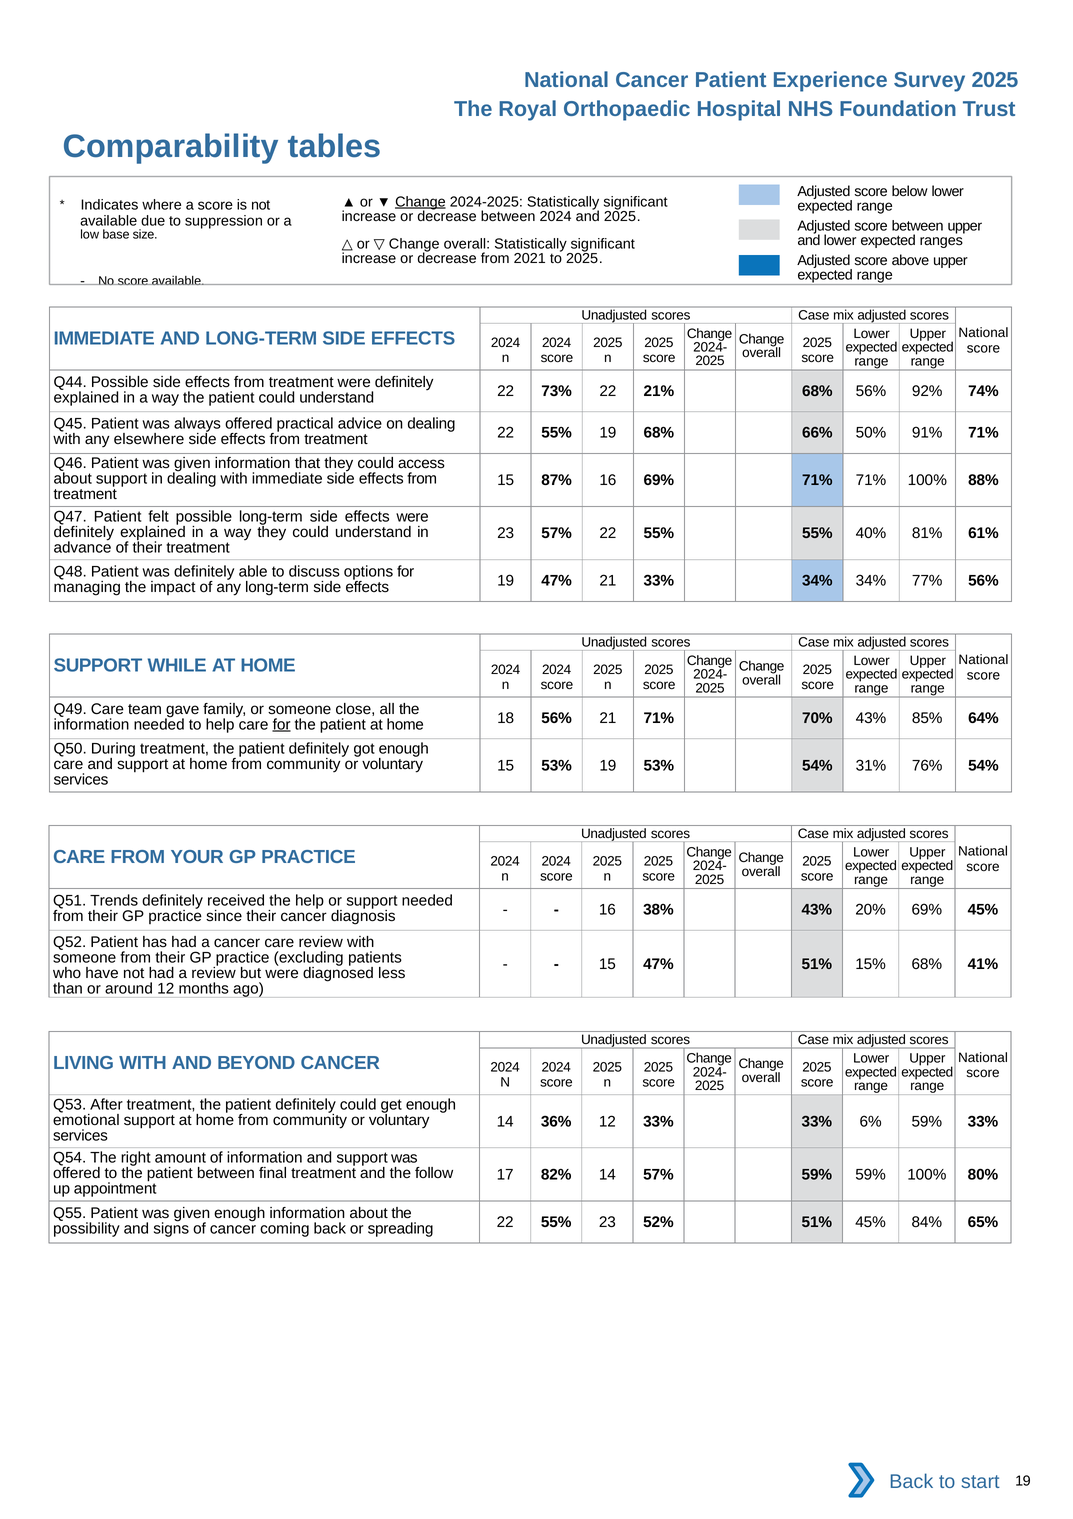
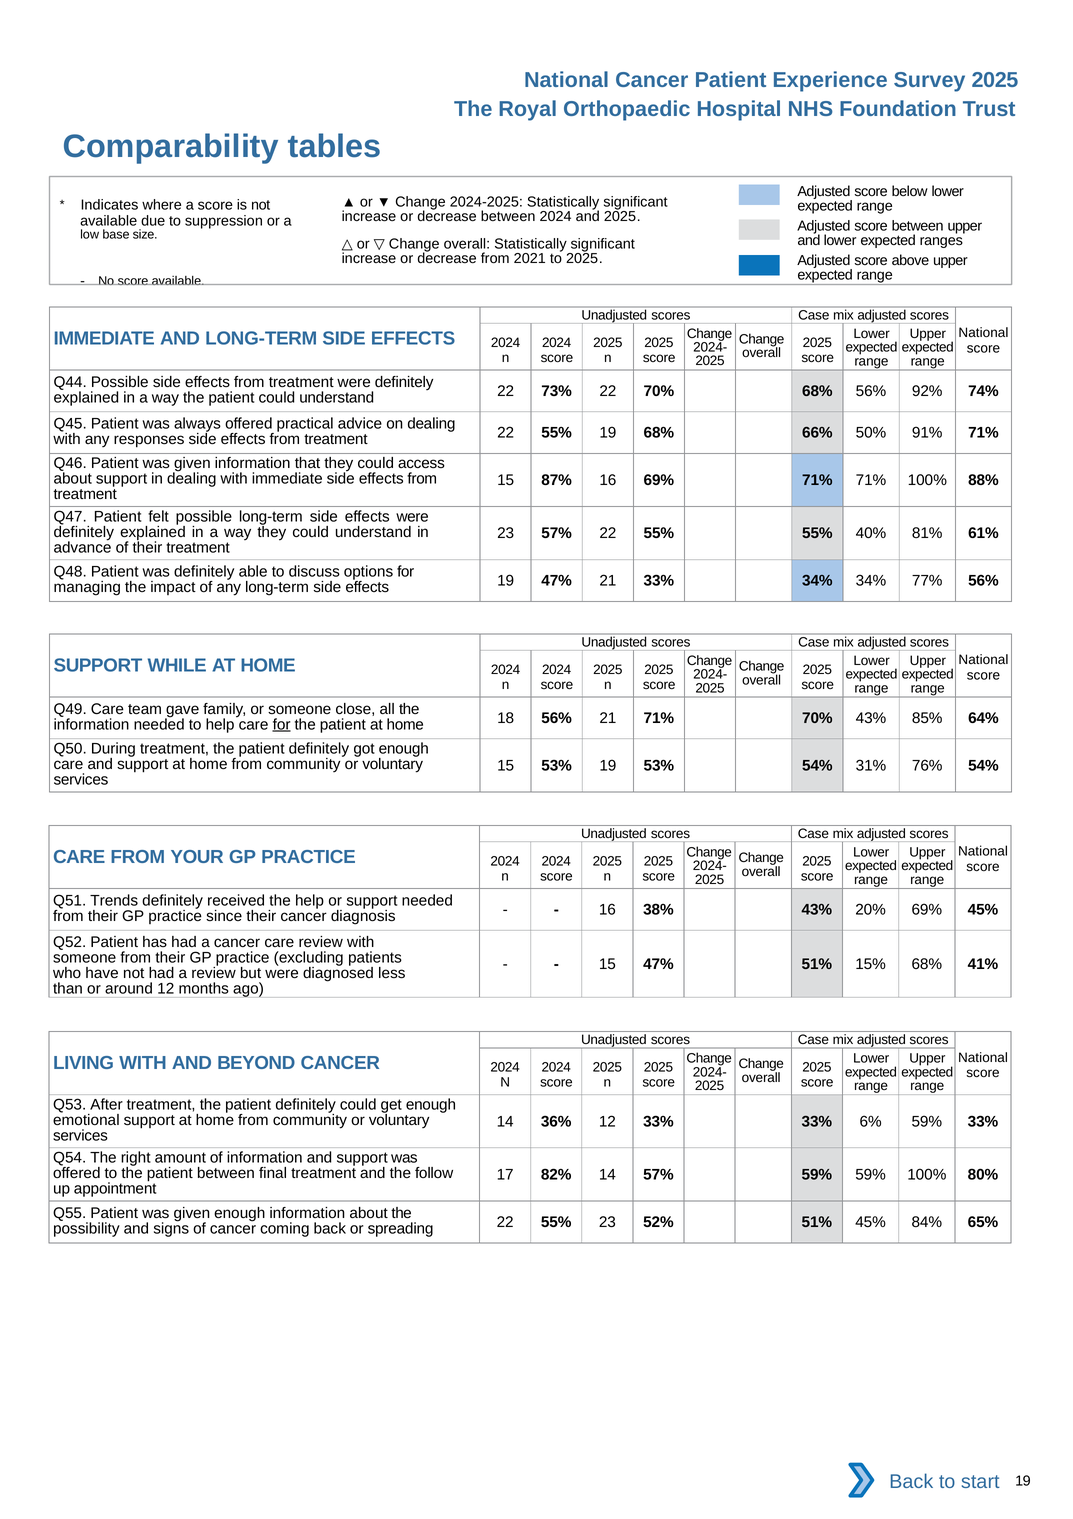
Change at (420, 202) underline: present -> none
22 21%: 21% -> 70%
elsewhere: elsewhere -> responses
